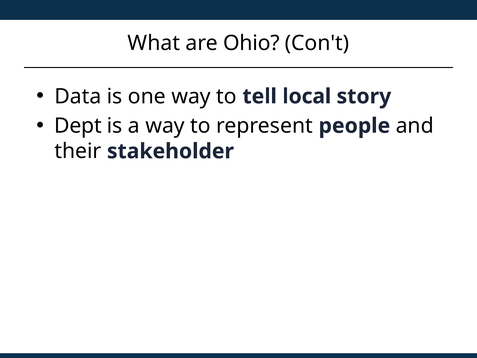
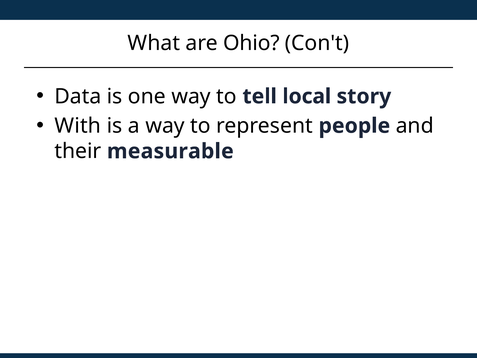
Dept: Dept -> With
stakeholder: stakeholder -> measurable
